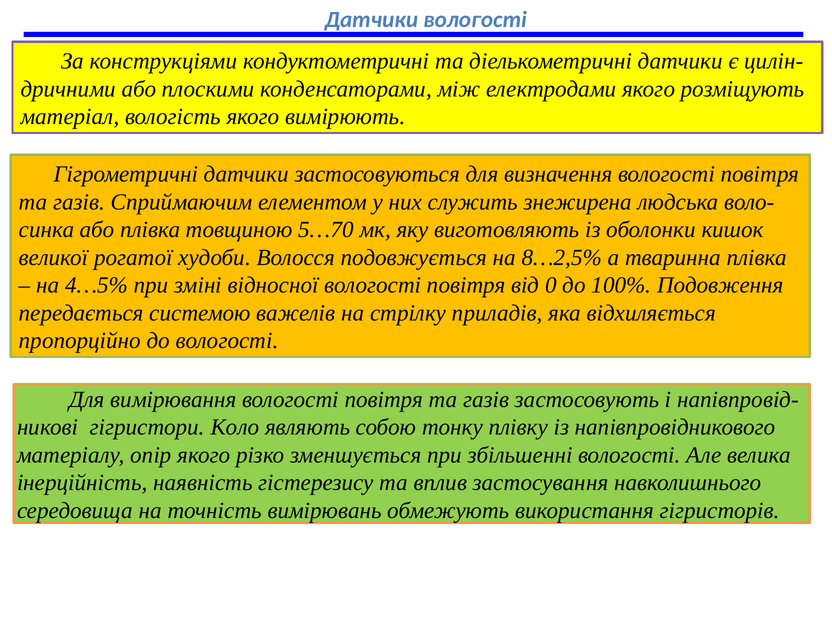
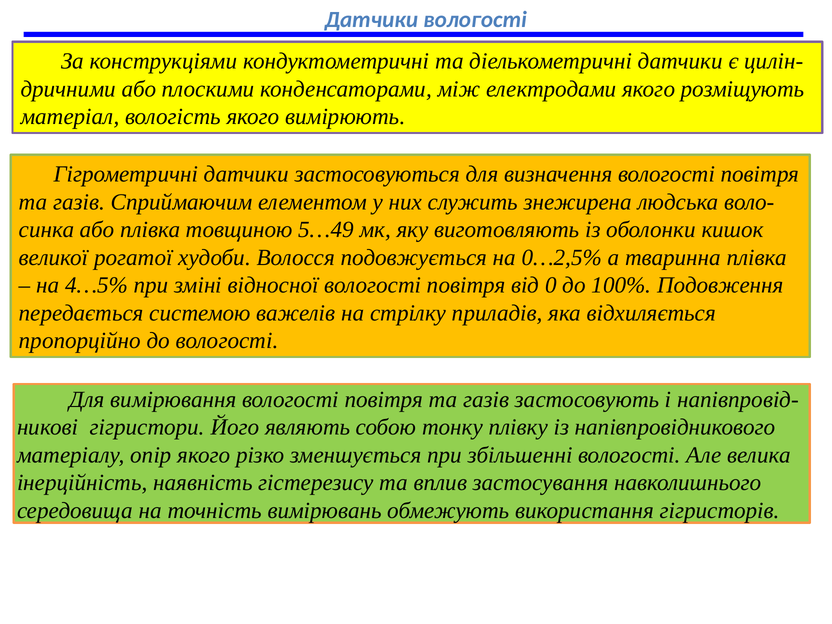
5…70: 5…70 -> 5…49
8…2,5%: 8…2,5% -> 0…2,5%
Коло: Коло -> Його
